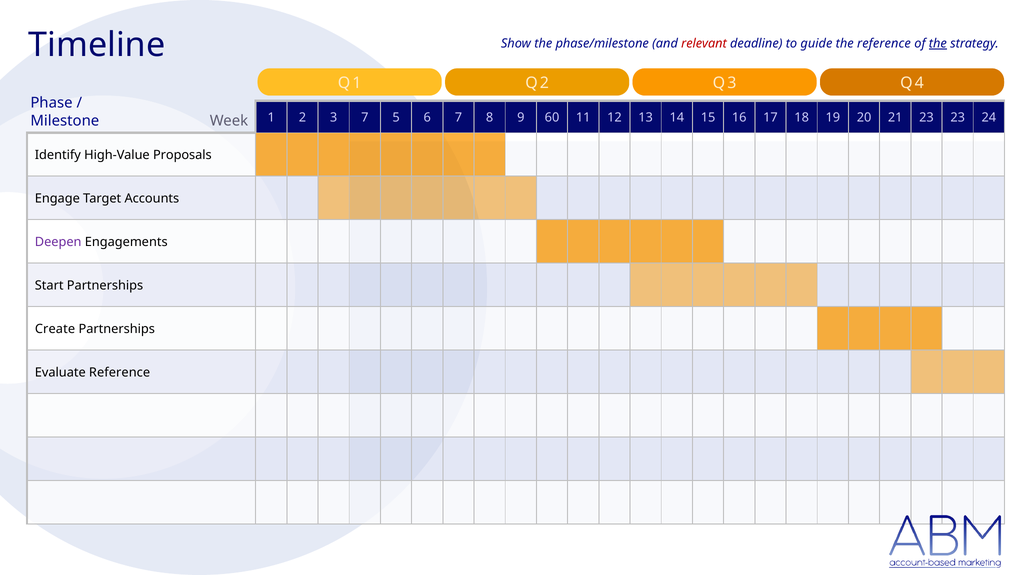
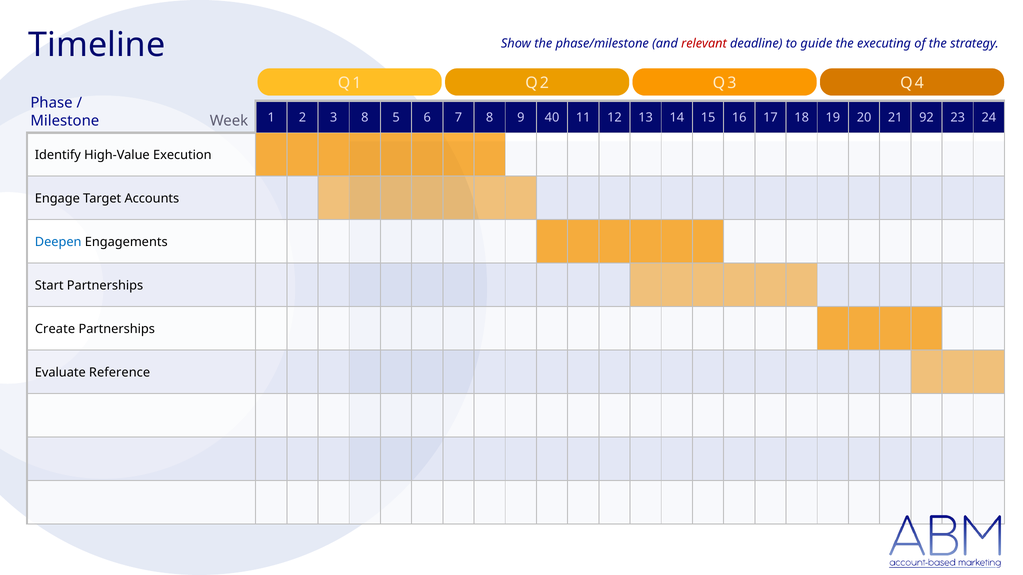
the reference: reference -> executing
the at (938, 43) underline: present -> none
3 7: 7 -> 8
60: 60 -> 40
21 23: 23 -> 92
Proposals: Proposals -> Execution
Deepen colour: purple -> blue
